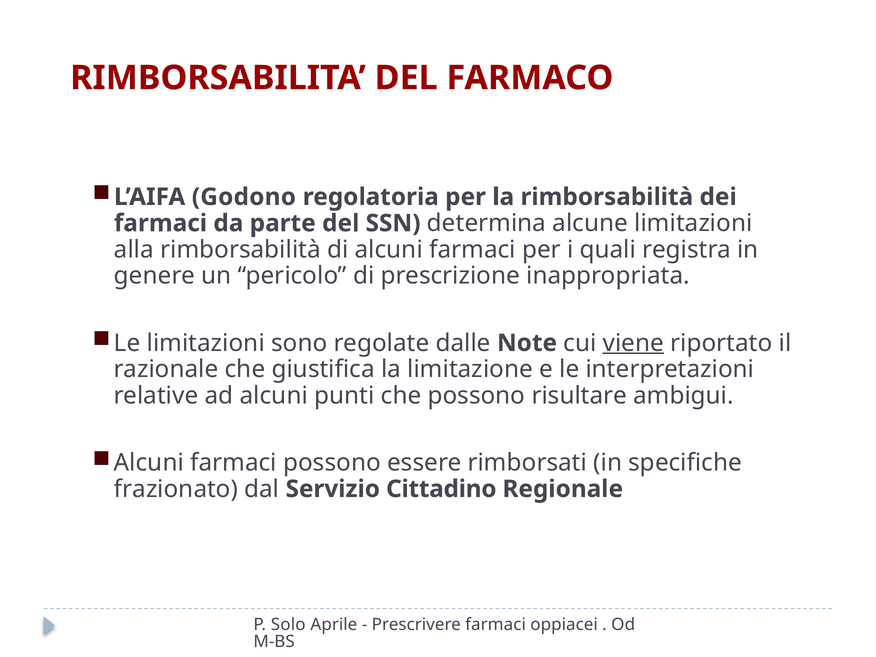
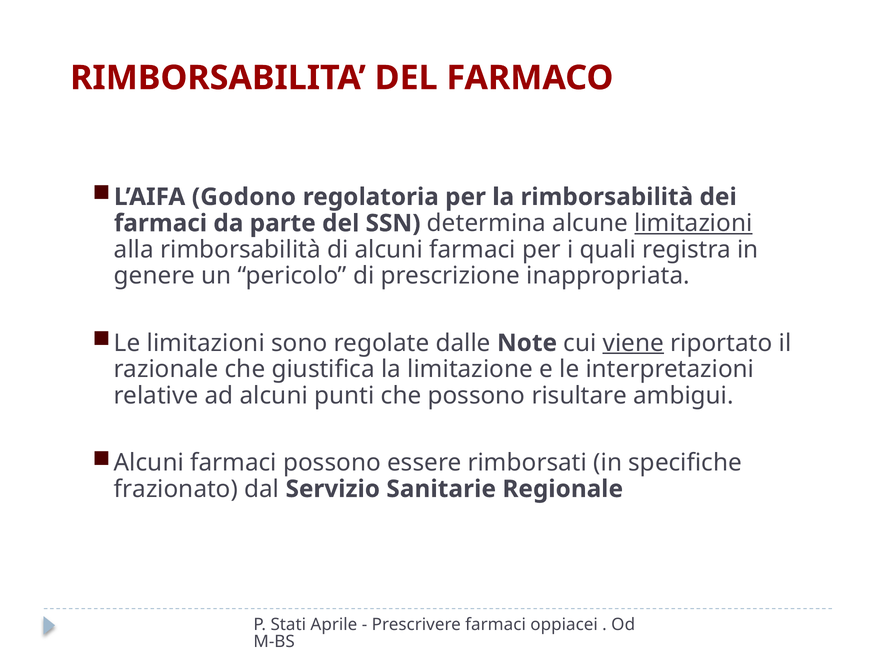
limitazioni at (693, 223) underline: none -> present
Cittadino: Cittadino -> Sanitarie
Solo: Solo -> Stati
